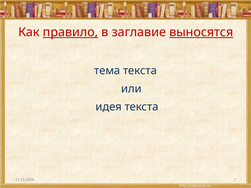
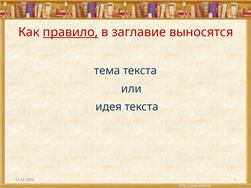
выносятся underline: present -> none
